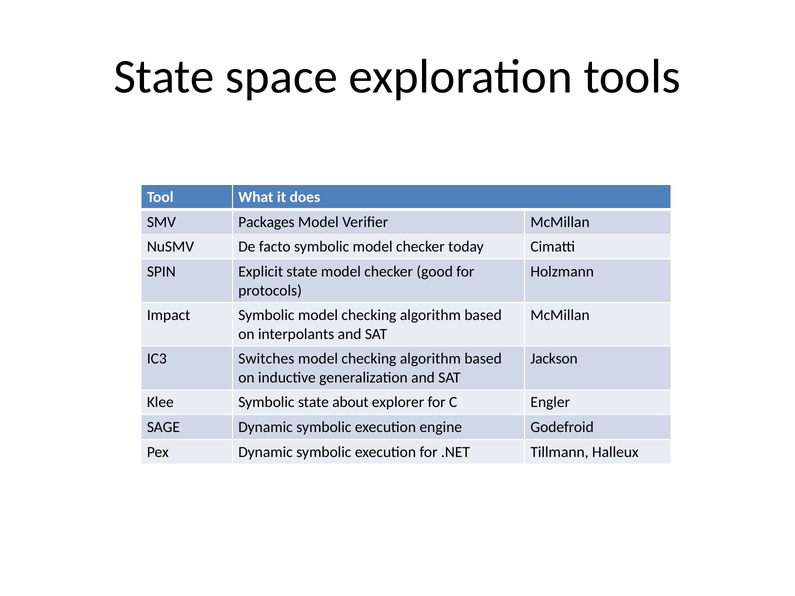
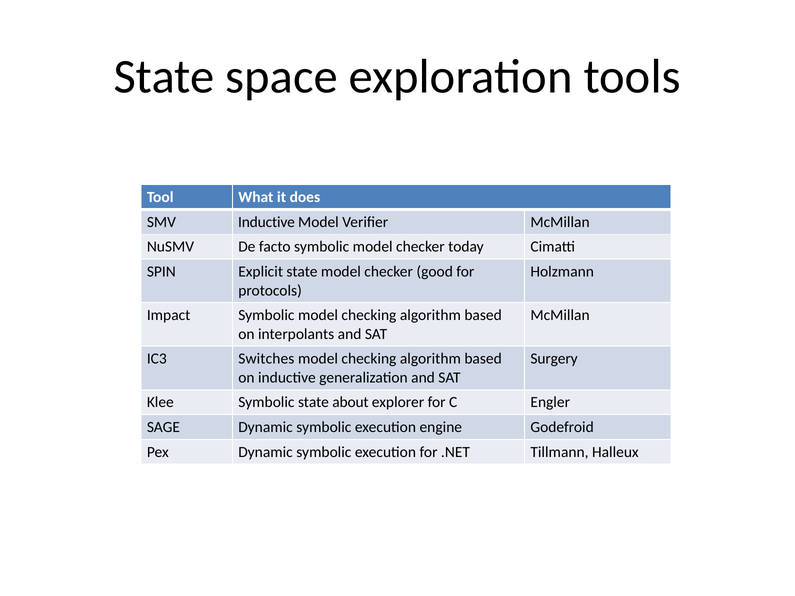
SMV Packages: Packages -> Inductive
Jackson: Jackson -> Surgery
